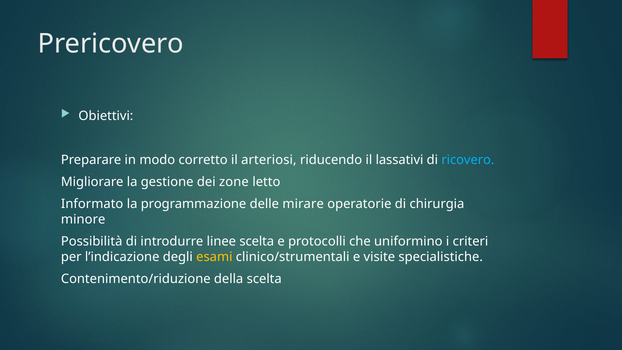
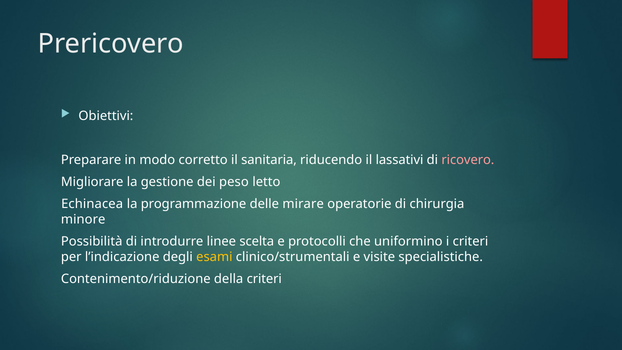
arteriosi: arteriosi -> sanitaria
ricovero colour: light blue -> pink
zone: zone -> peso
Informato: Informato -> Echinacea
della scelta: scelta -> criteri
